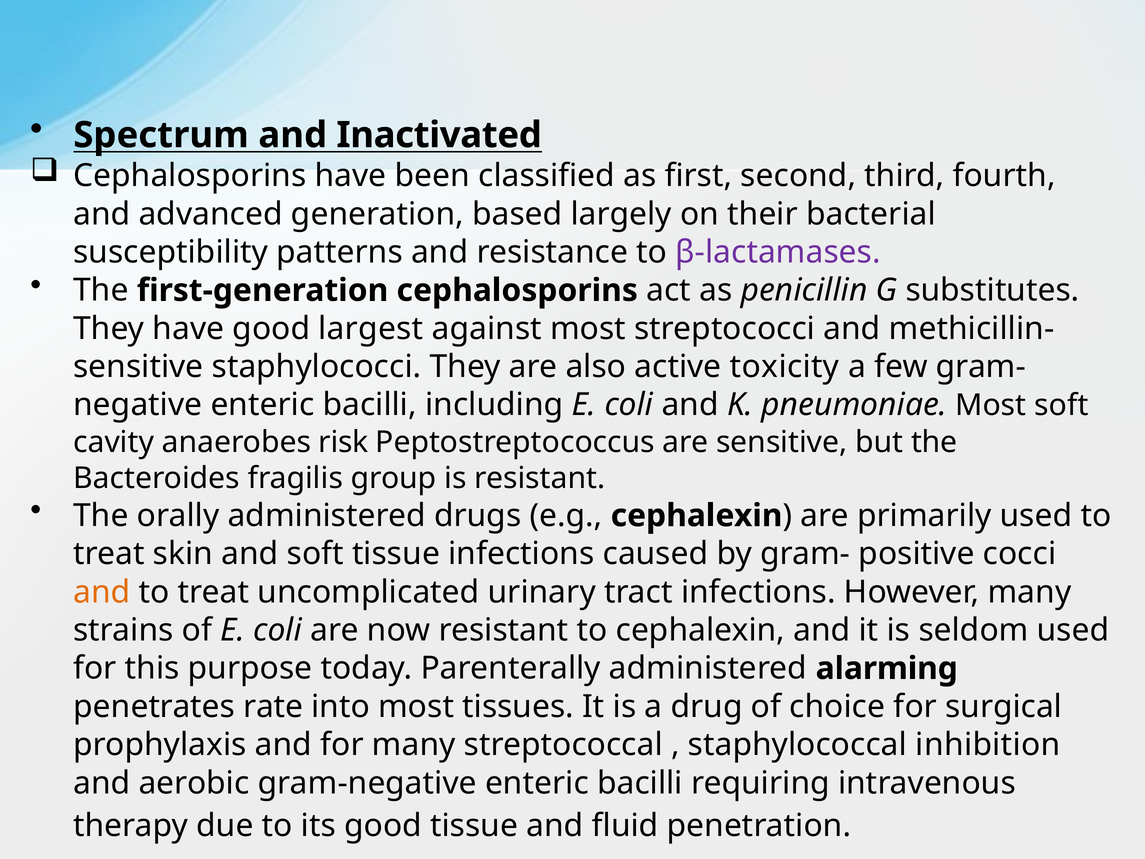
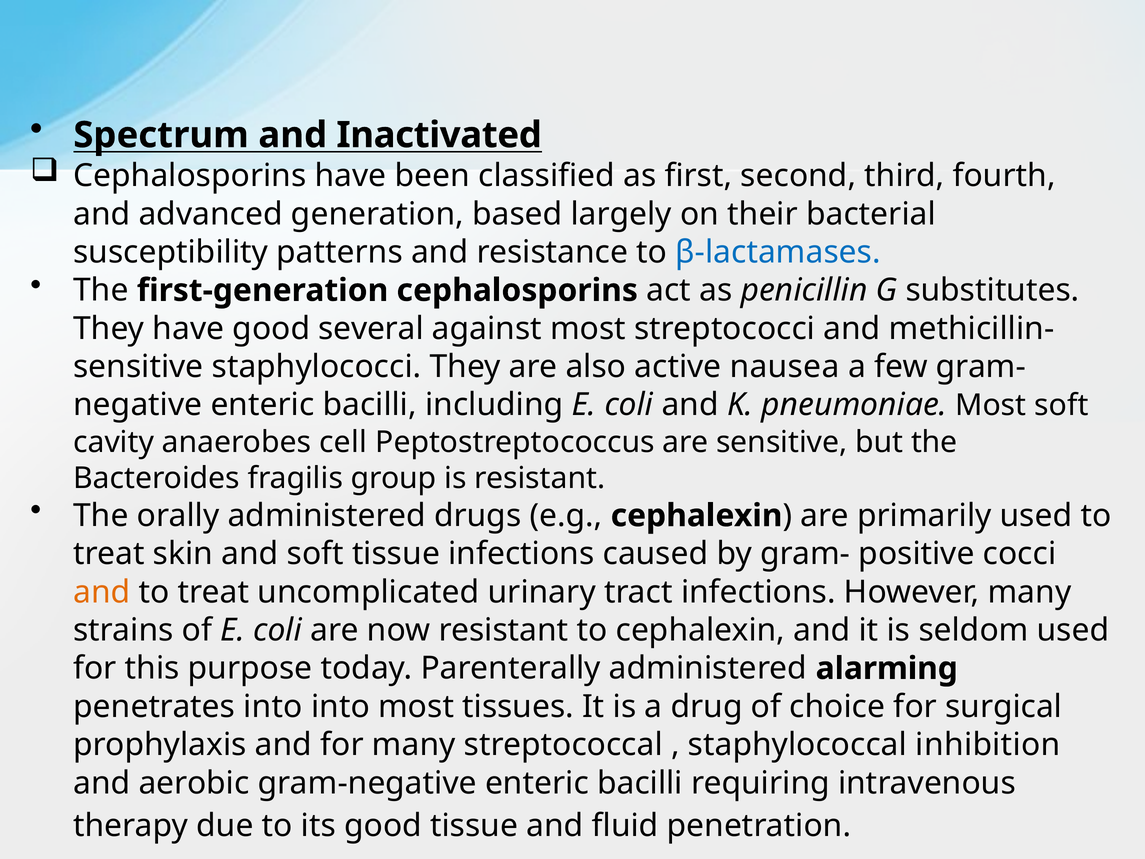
β-lactamases colour: purple -> blue
largest: largest -> several
toxicity: toxicity -> nausea
risk: risk -> cell
penetrates rate: rate -> into
